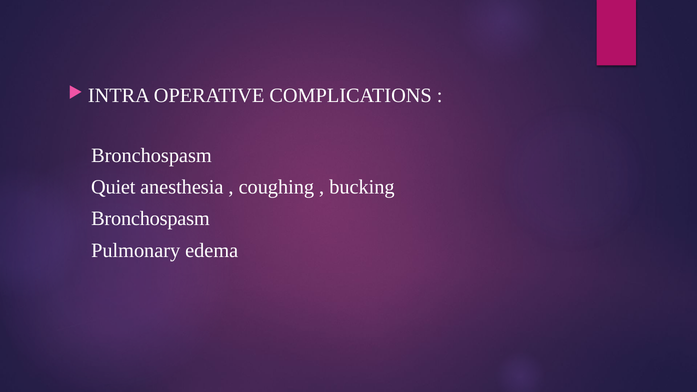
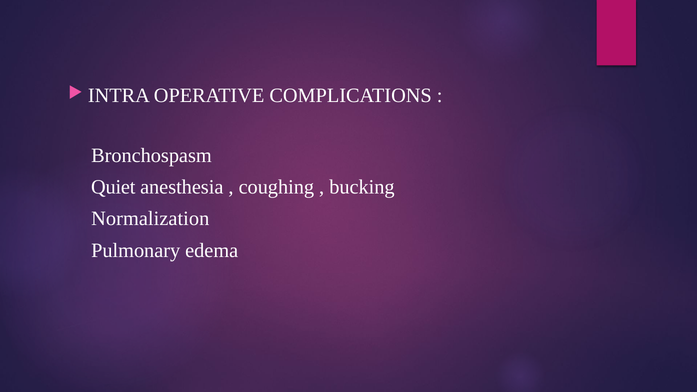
Bronchospasm at (150, 219): Bronchospasm -> Normalization
